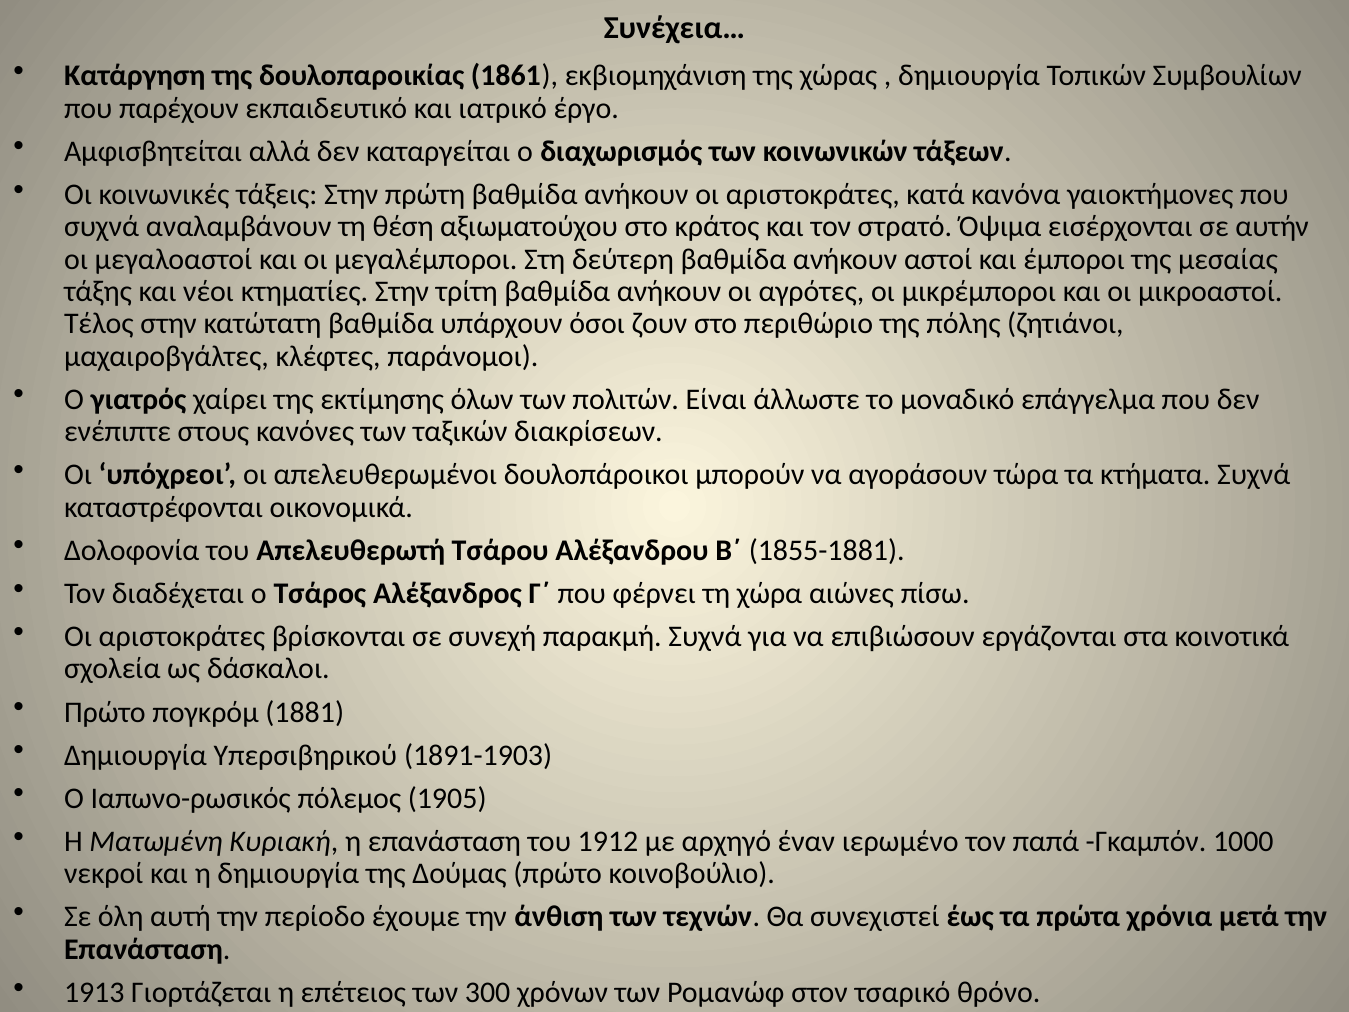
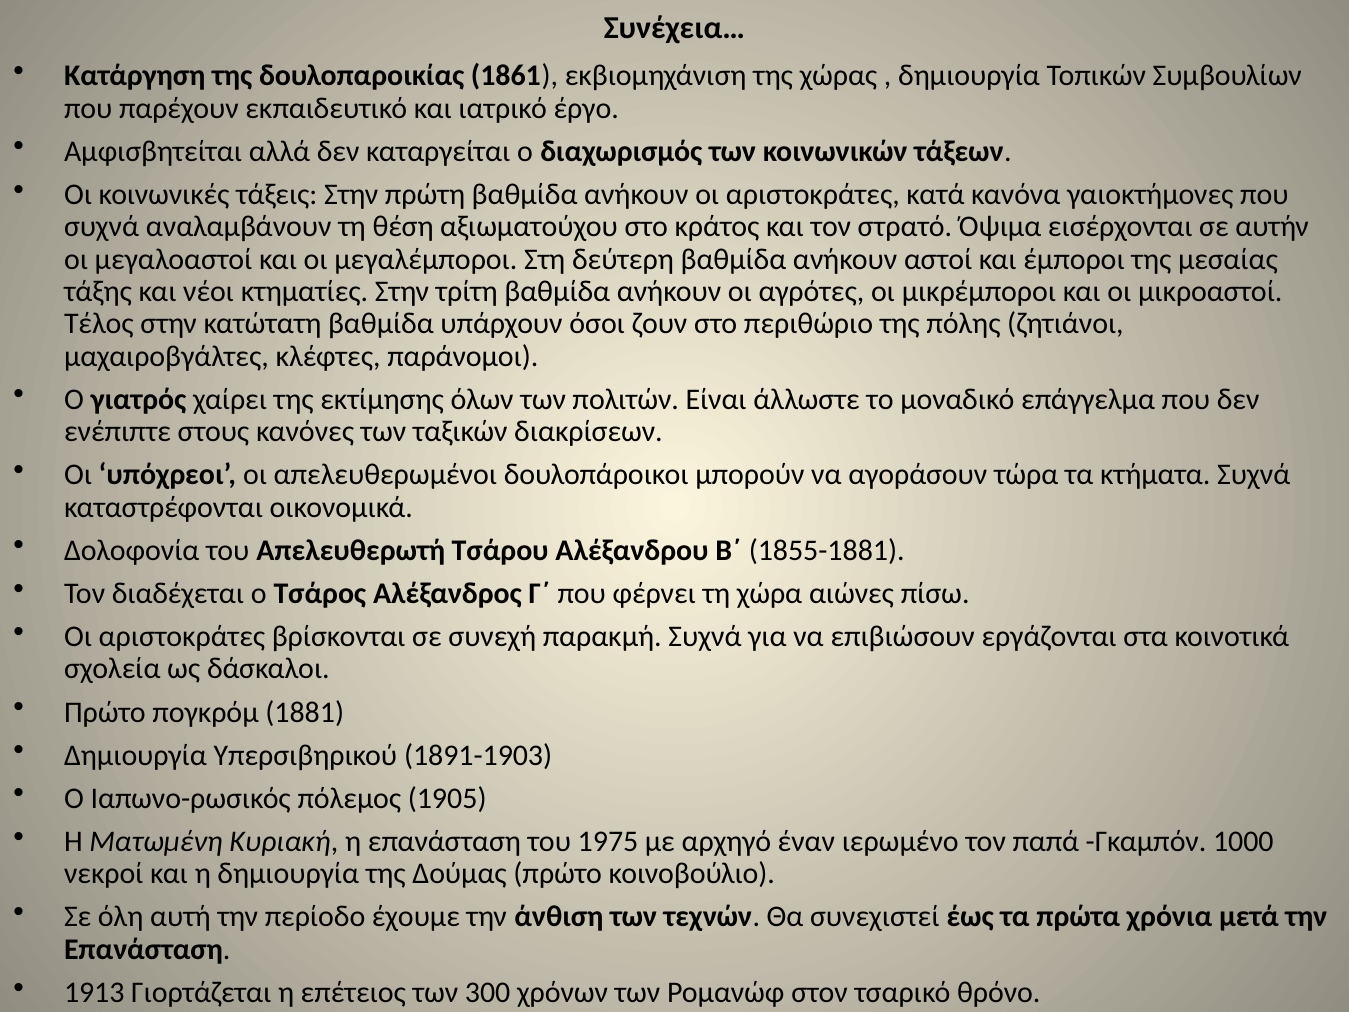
1912: 1912 -> 1975
